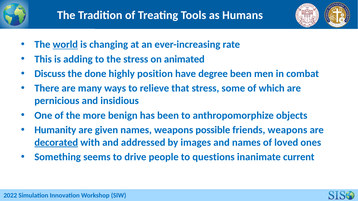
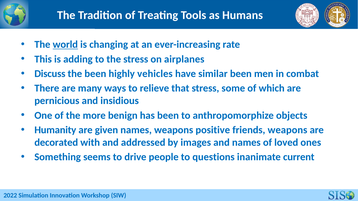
animated: animated -> airplanes
the done: done -> been
position: position -> vehicles
degree: degree -> similar
possible: possible -> positive
decorated underline: present -> none
